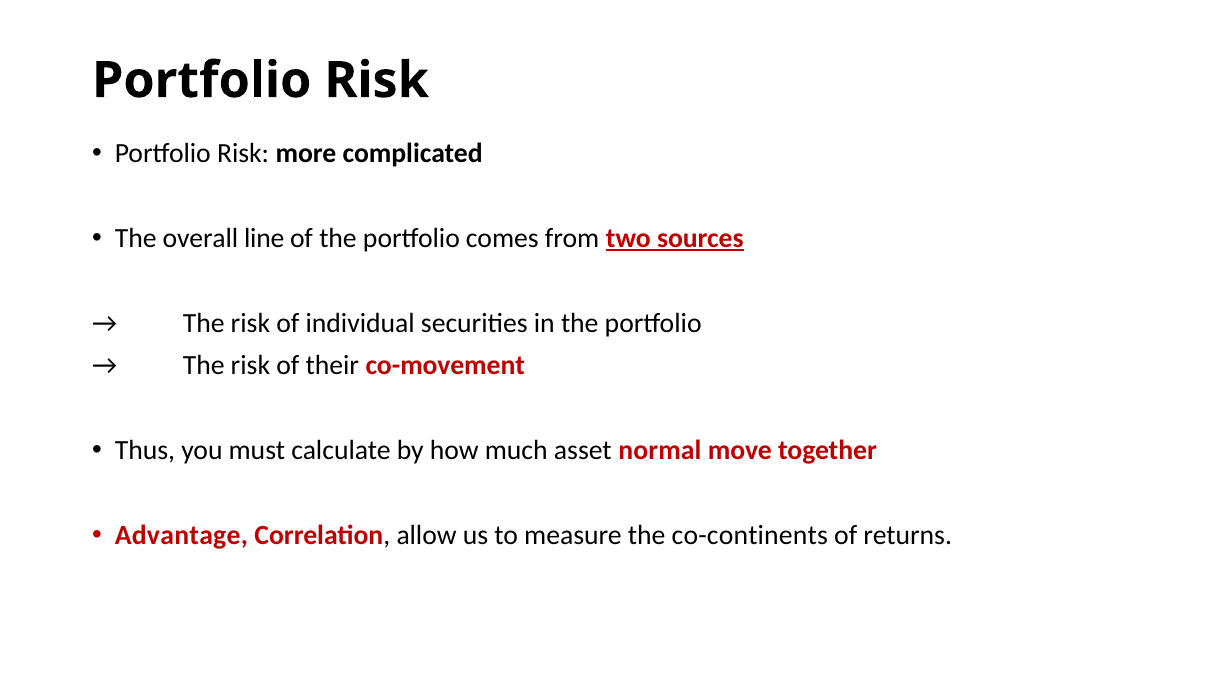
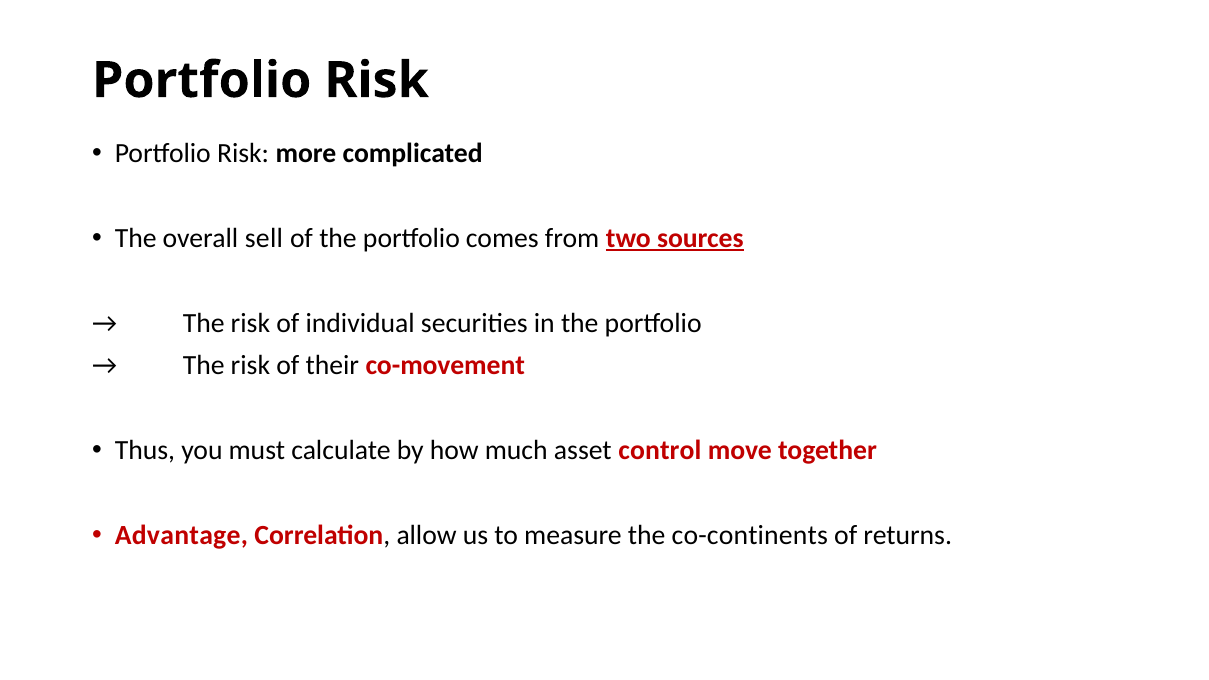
line: line -> sell
normal: normal -> control
